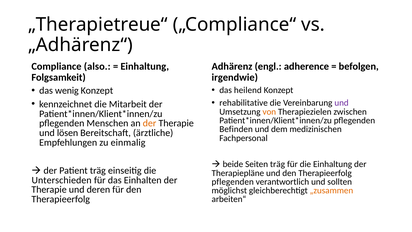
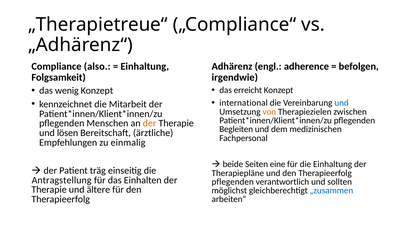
heilend: heilend -> erreicht
rehabilitative: rehabilitative -> international
und at (342, 103) colour: purple -> blue
Befinden: Befinden -> Begleiten
Seiten träg: träg -> eine
Unterschieden: Unterschieden -> Antragstellung
deren: deren -> ältere
„zusammen colour: orange -> blue
